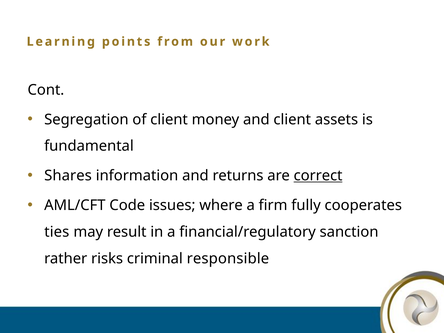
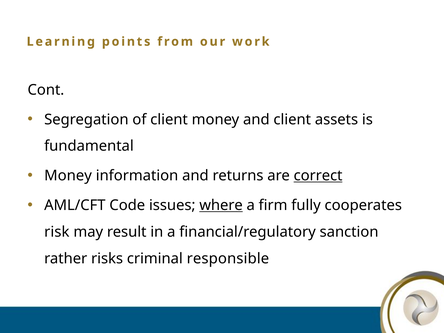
Shares at (68, 176): Shares -> Money
where underline: none -> present
ties: ties -> risk
